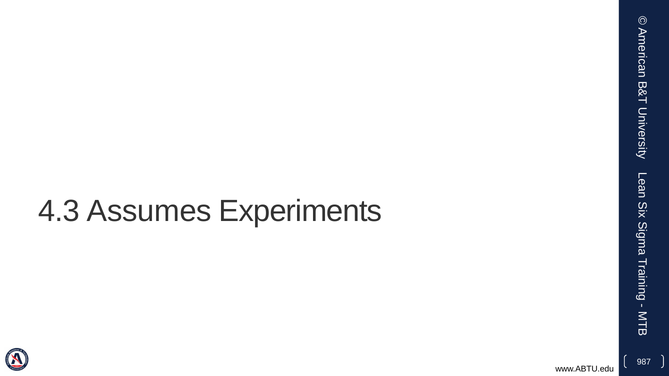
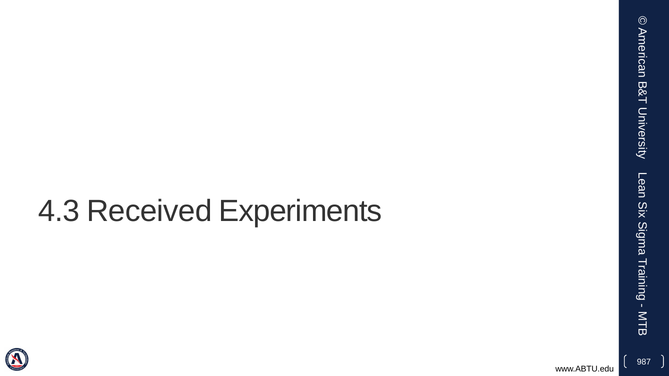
Assumes: Assumes -> Received
